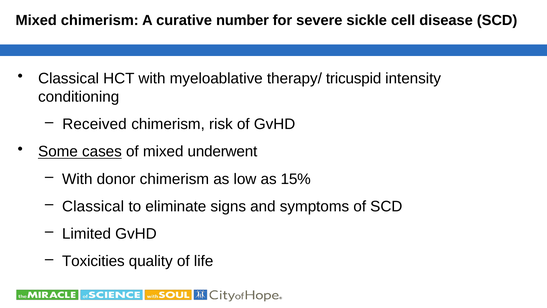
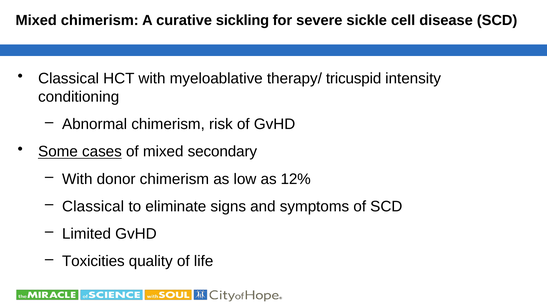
number: number -> sickling
Received: Received -> Abnormal
underwent: underwent -> secondary
15%: 15% -> 12%
